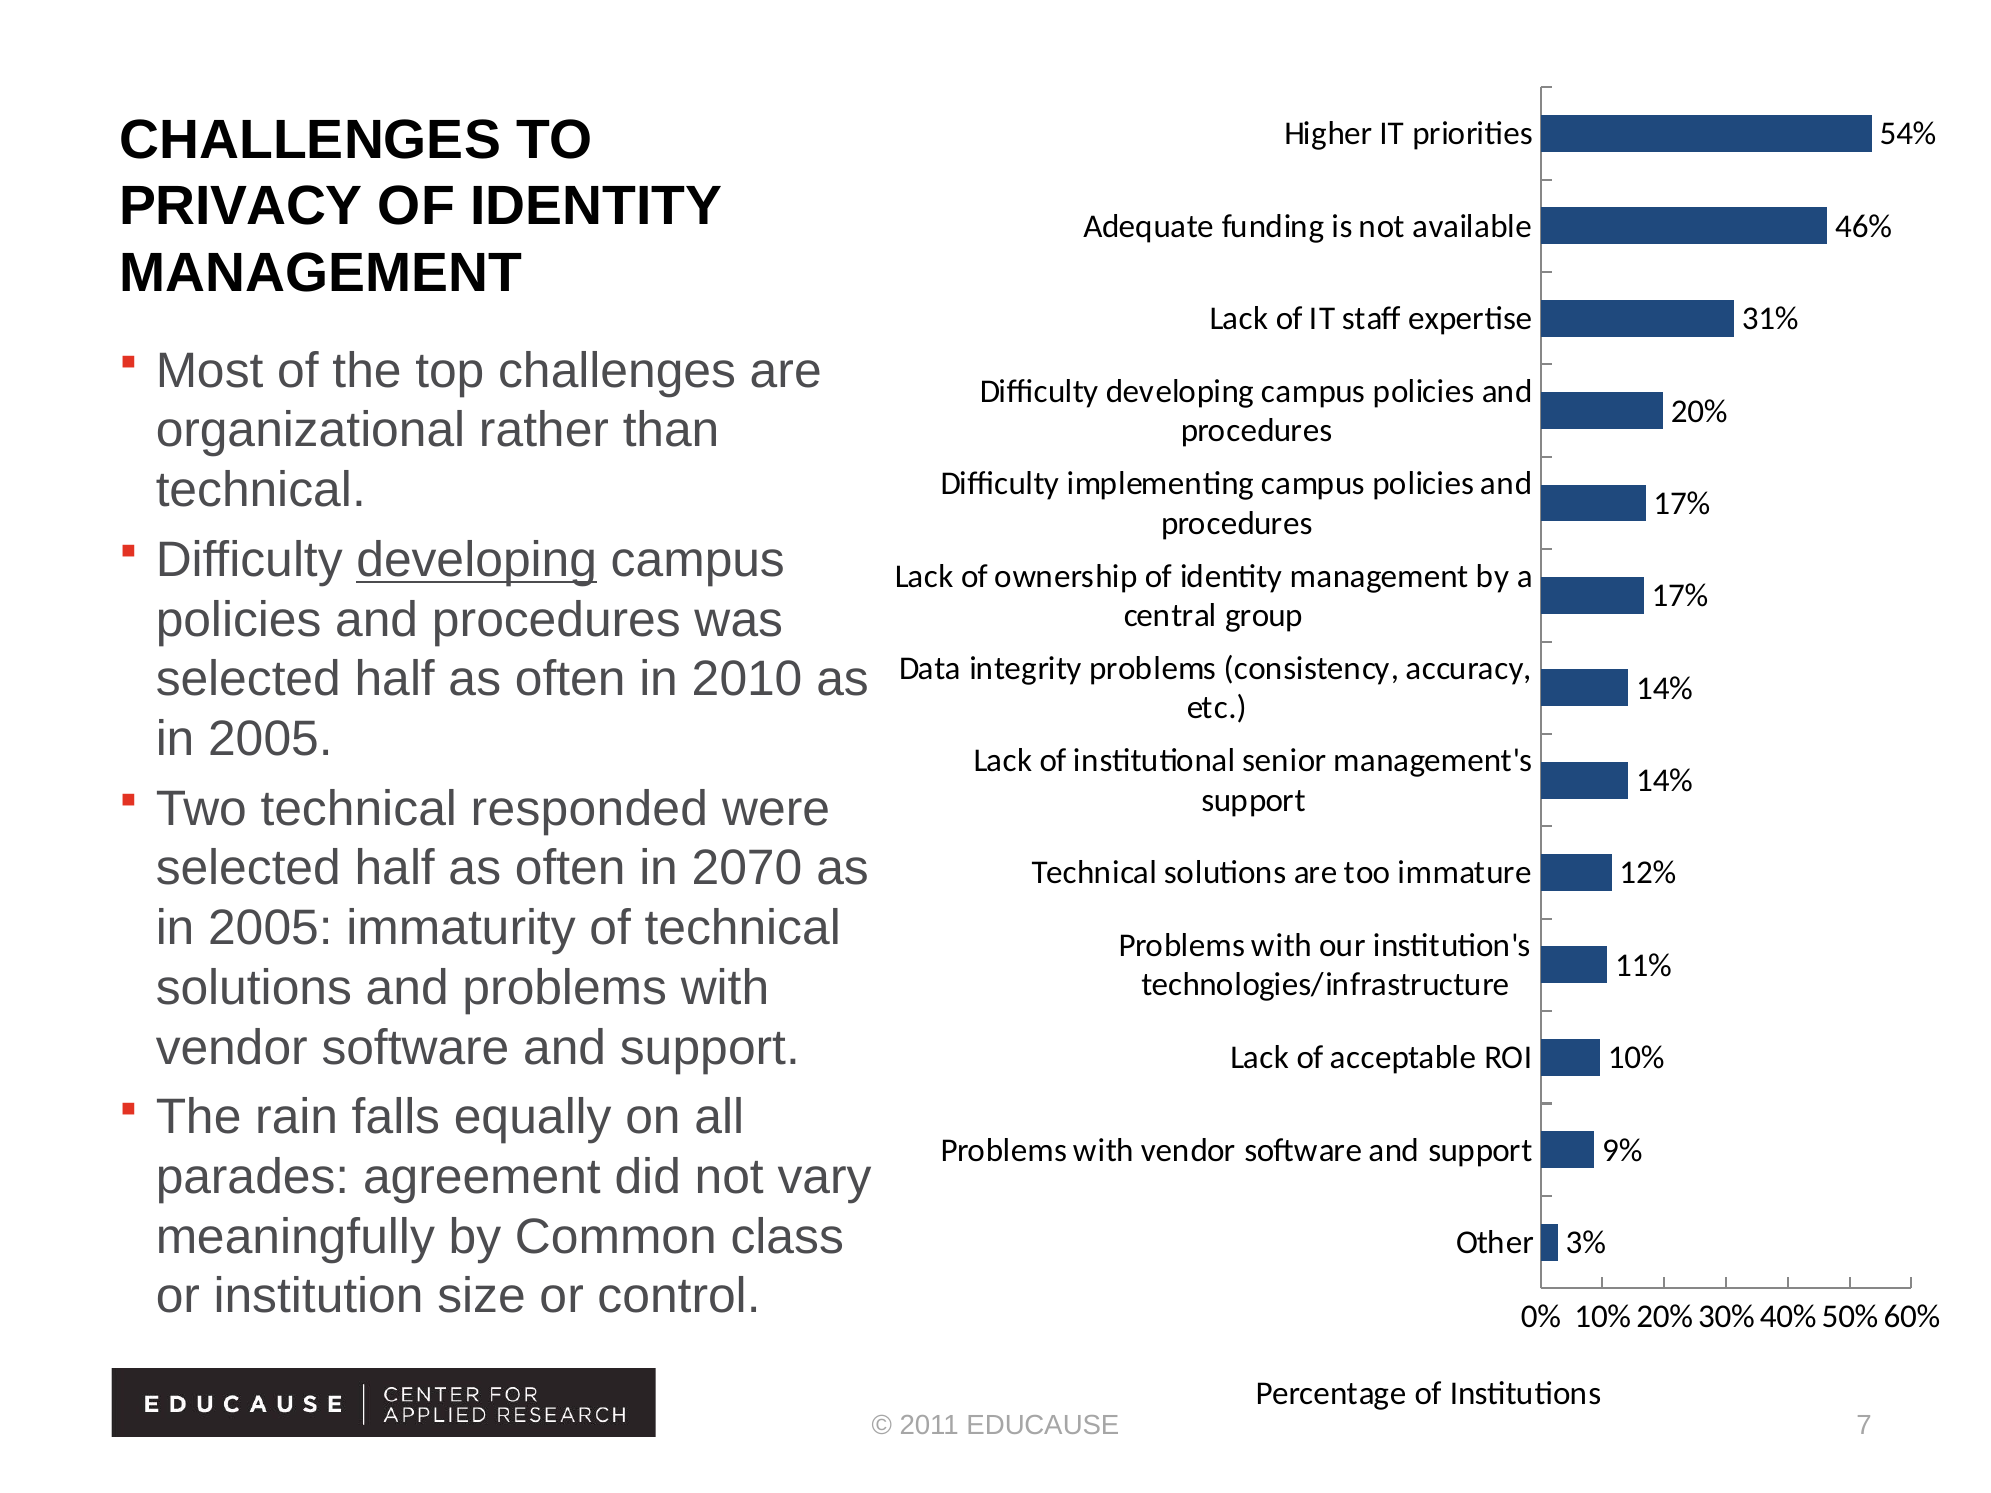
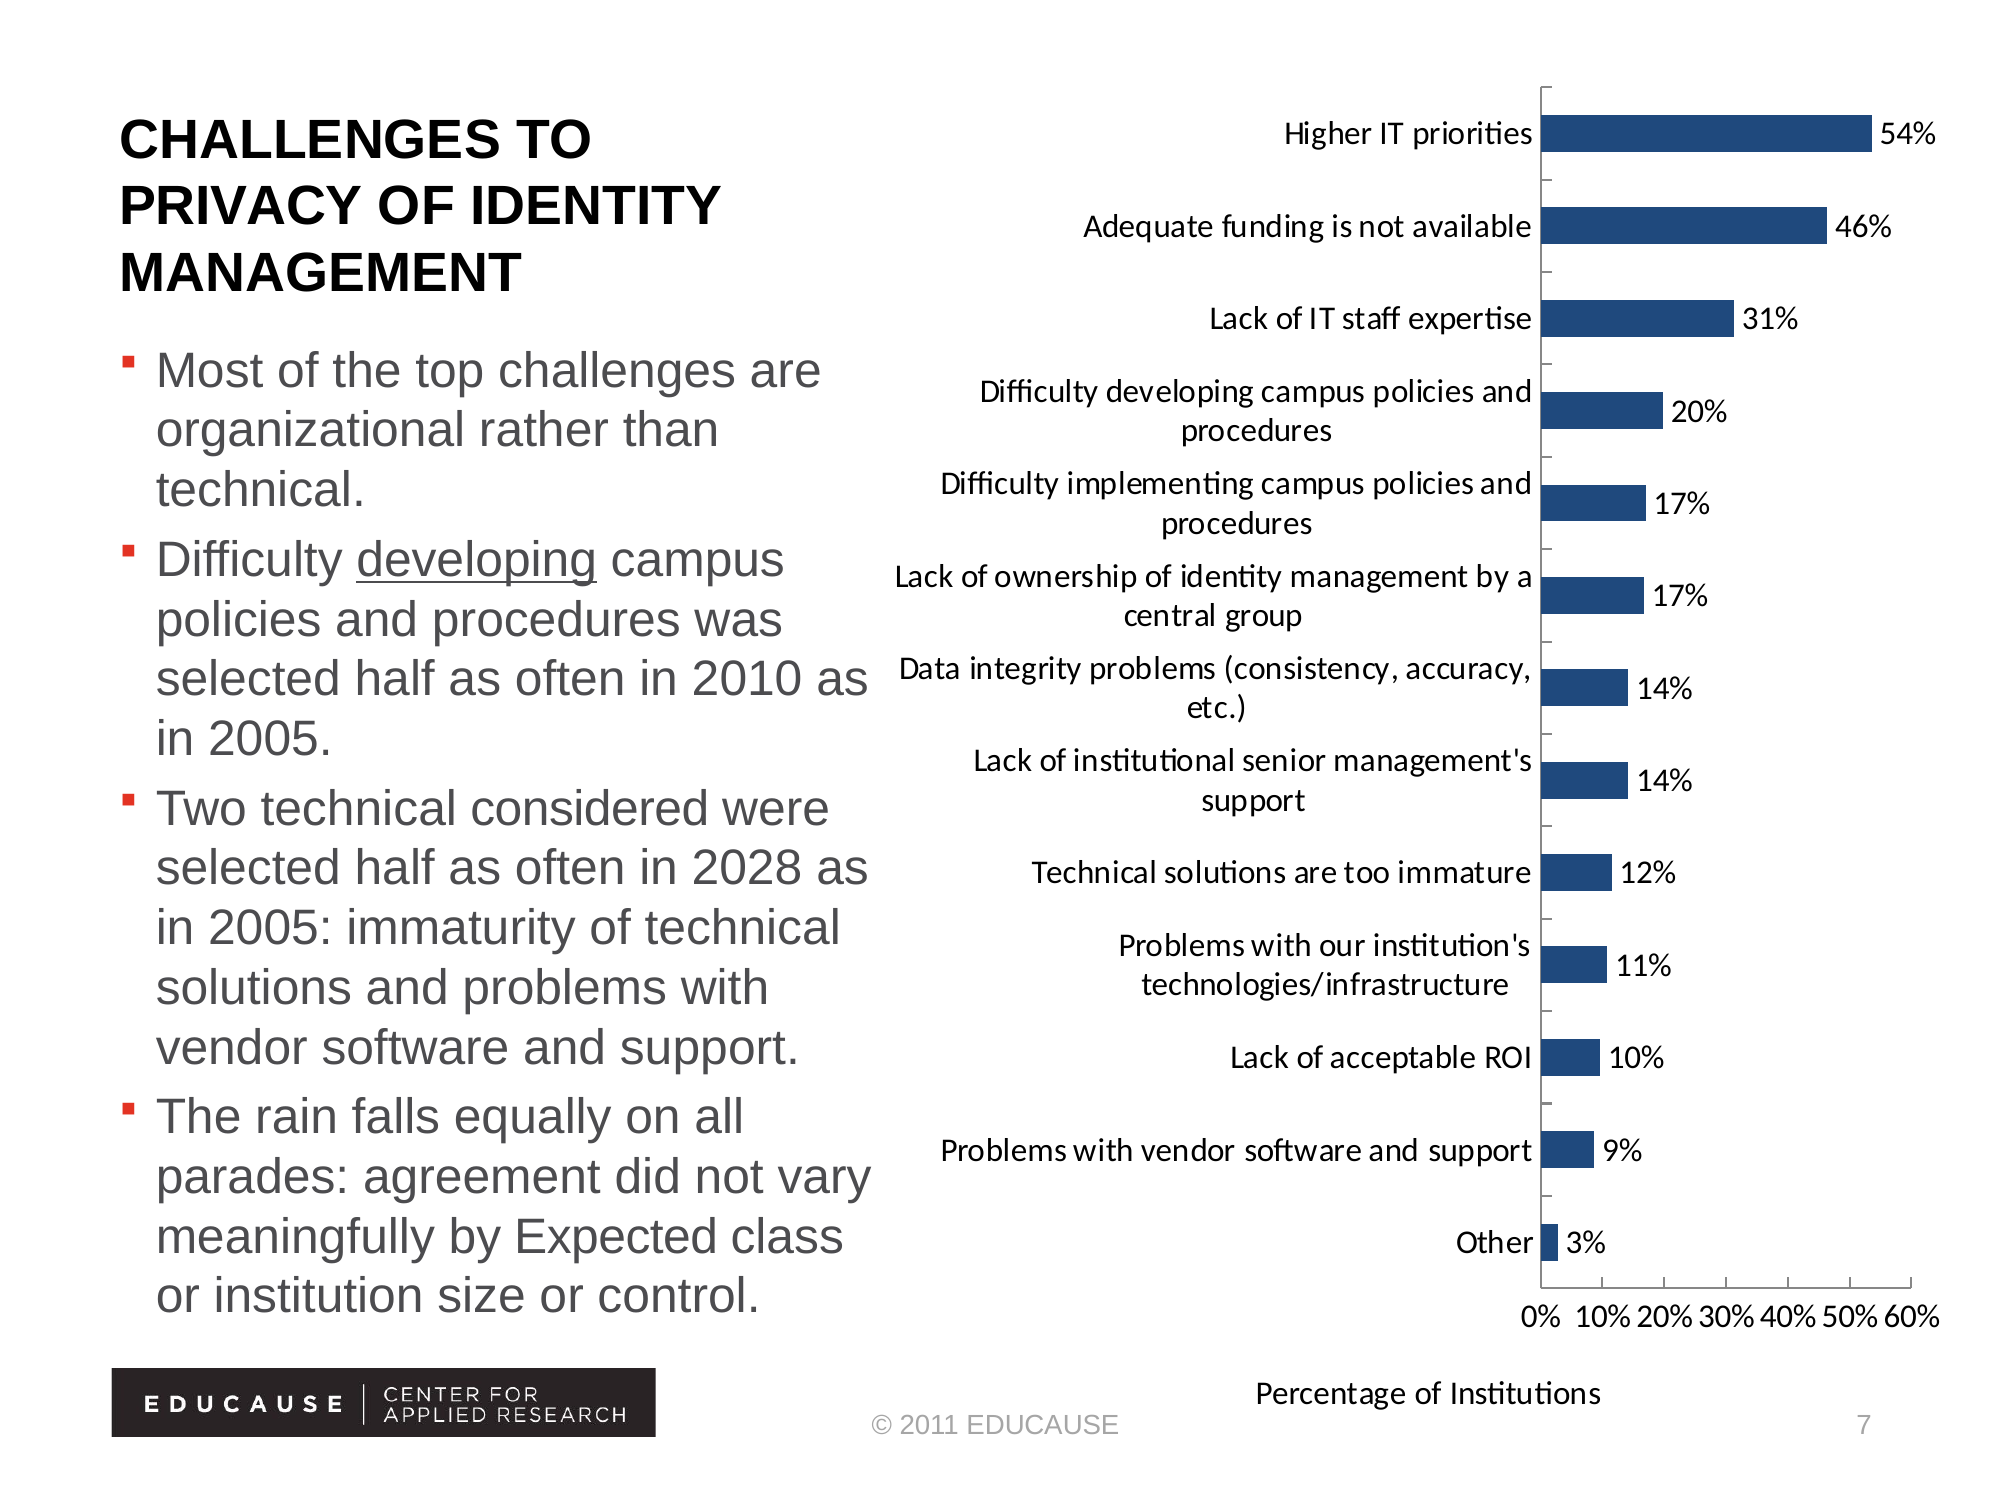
responded: responded -> considered
2070: 2070 -> 2028
Common: Common -> Expected
